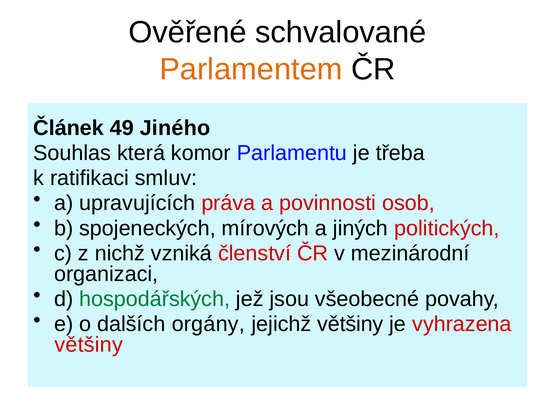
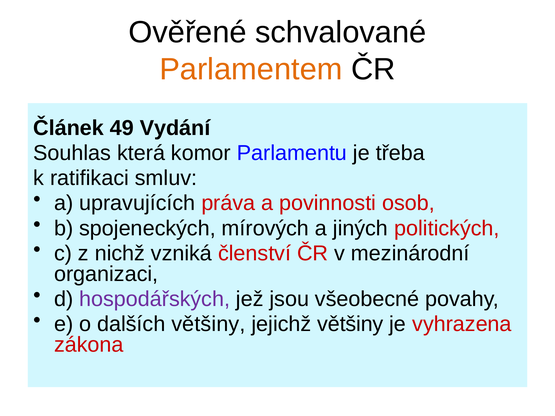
Jiného: Jiného -> Vydání
hospodářských colour: green -> purple
dalších orgány: orgány -> většiny
většiny at (89, 345): většiny -> zákona
